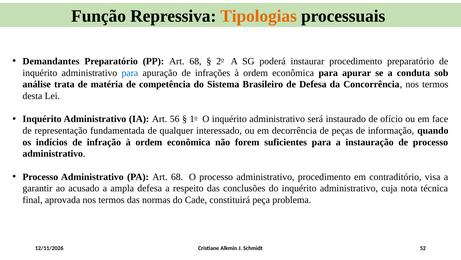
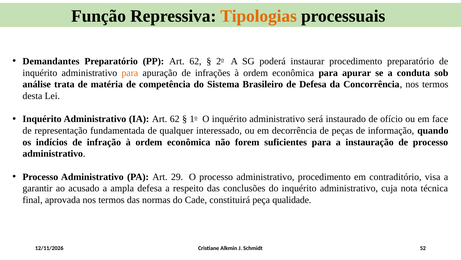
PP Art 68: 68 -> 62
para at (130, 73) colour: blue -> orange
IA Art 56: 56 -> 62
PA Art 68: 68 -> 29
problema: problema -> qualidade
